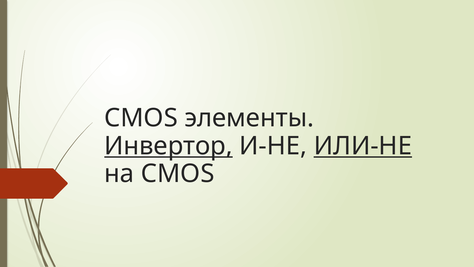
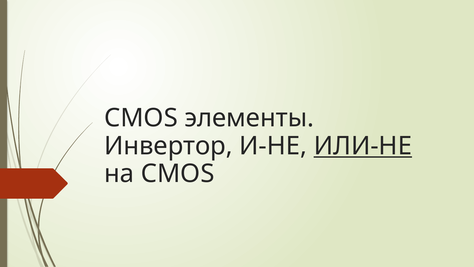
Инвертор underline: present -> none
